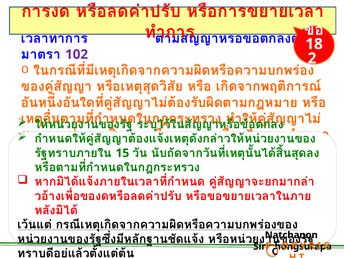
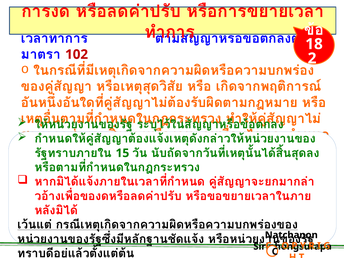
102 colour: purple -> red
